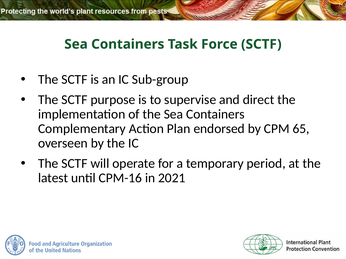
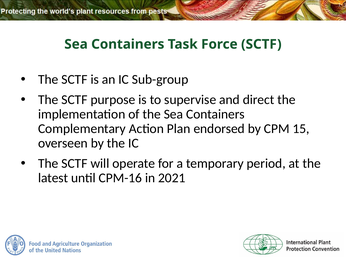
65: 65 -> 15
